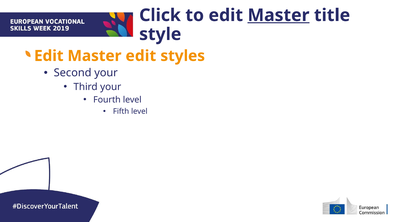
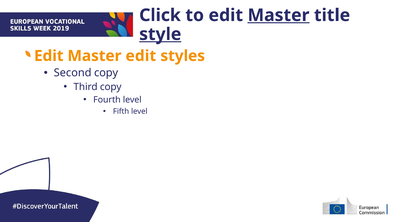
style underline: none -> present
Second your: your -> copy
Third your: your -> copy
